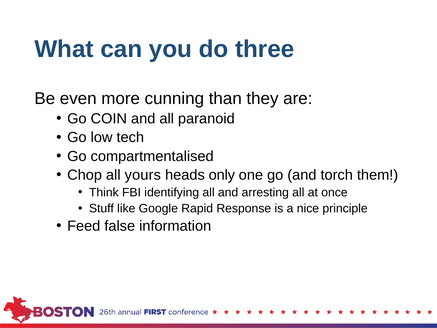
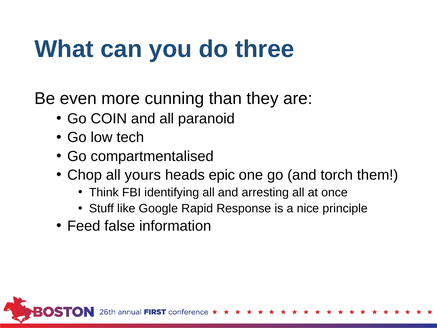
only: only -> epic
